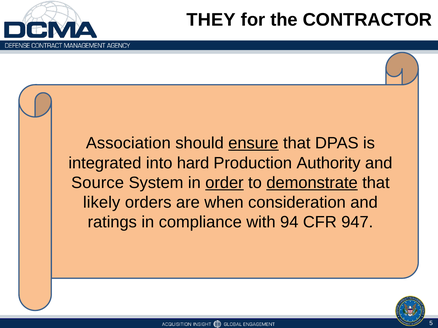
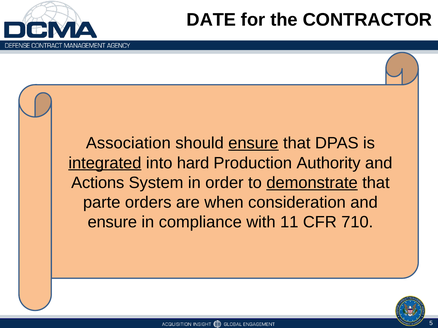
THEY: THEY -> DATE
integrated underline: none -> present
Source: Source -> Actions
order underline: present -> none
likely: likely -> parte
ratings at (112, 222): ratings -> ensure
94: 94 -> 11
947: 947 -> 710
